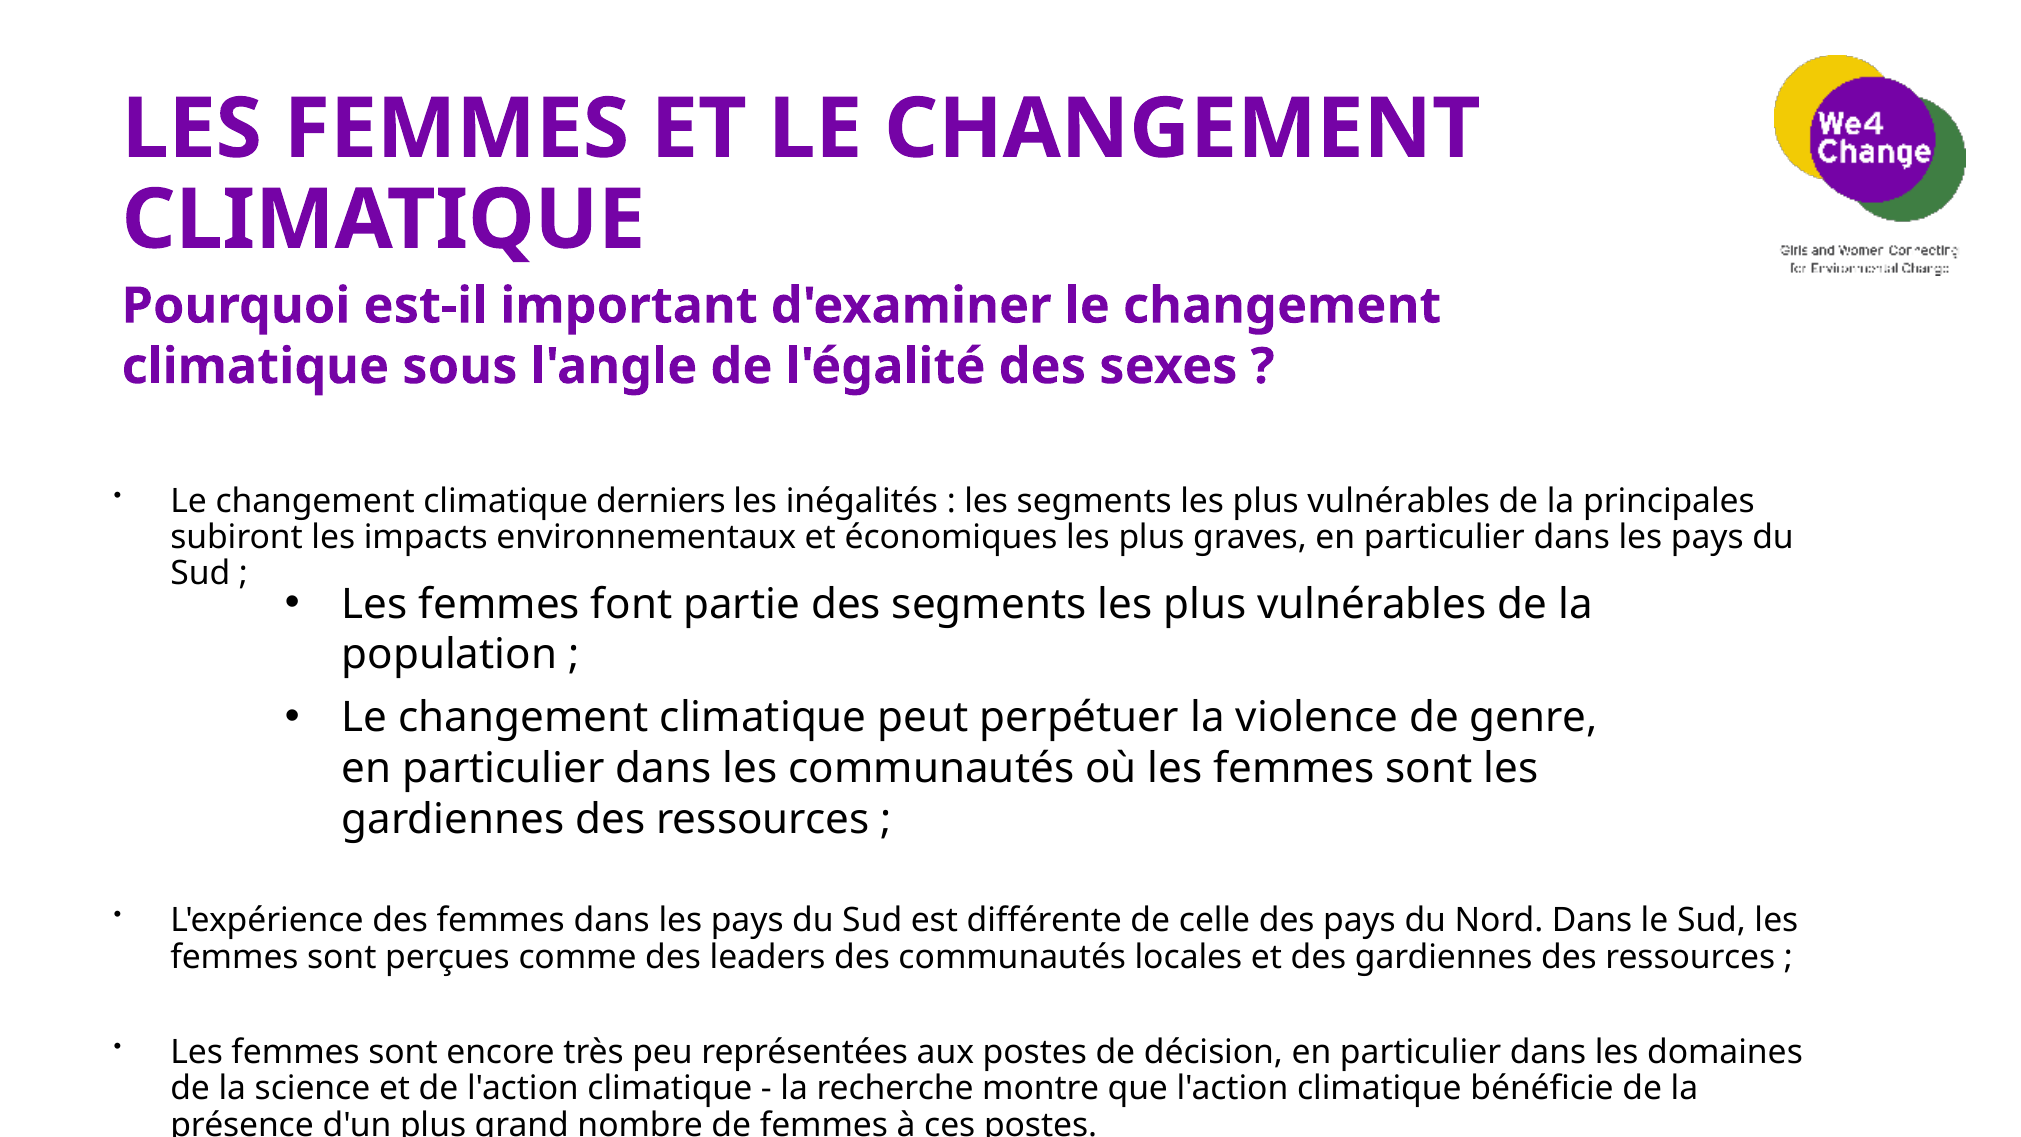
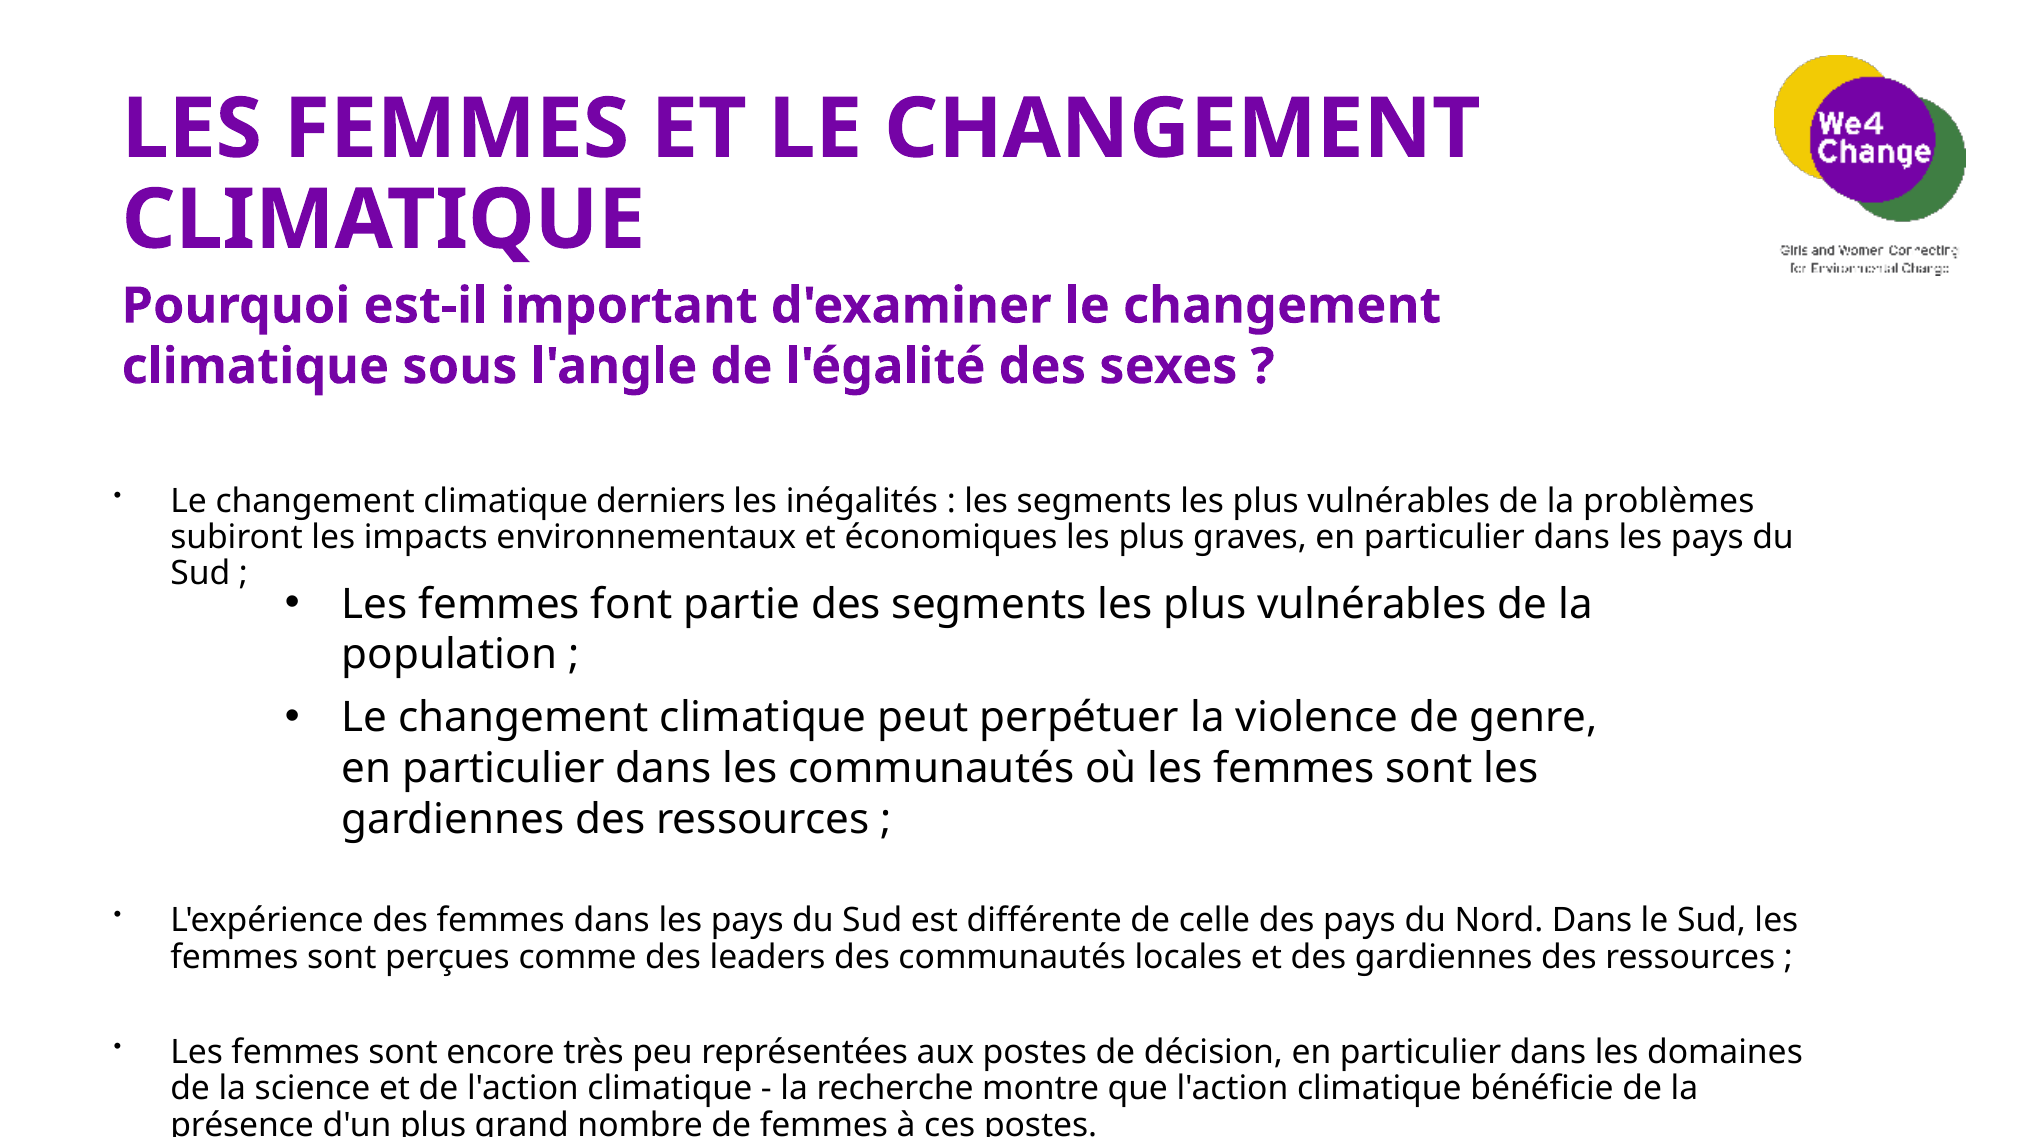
principales: principales -> problèmes
